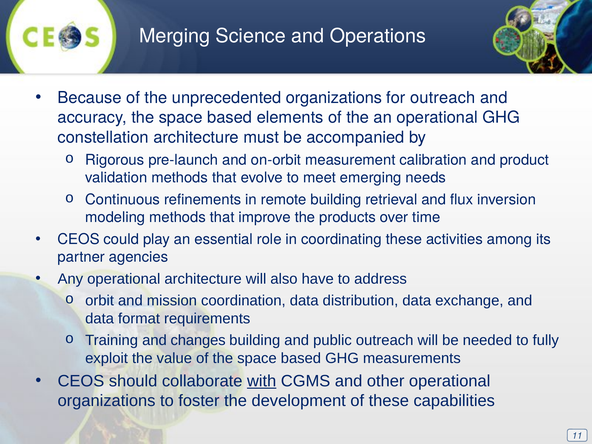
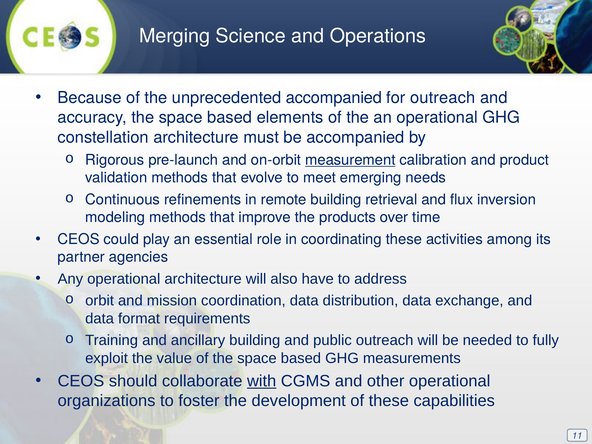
unprecedented organizations: organizations -> accompanied
measurement underline: none -> present
changes: changes -> ancillary
